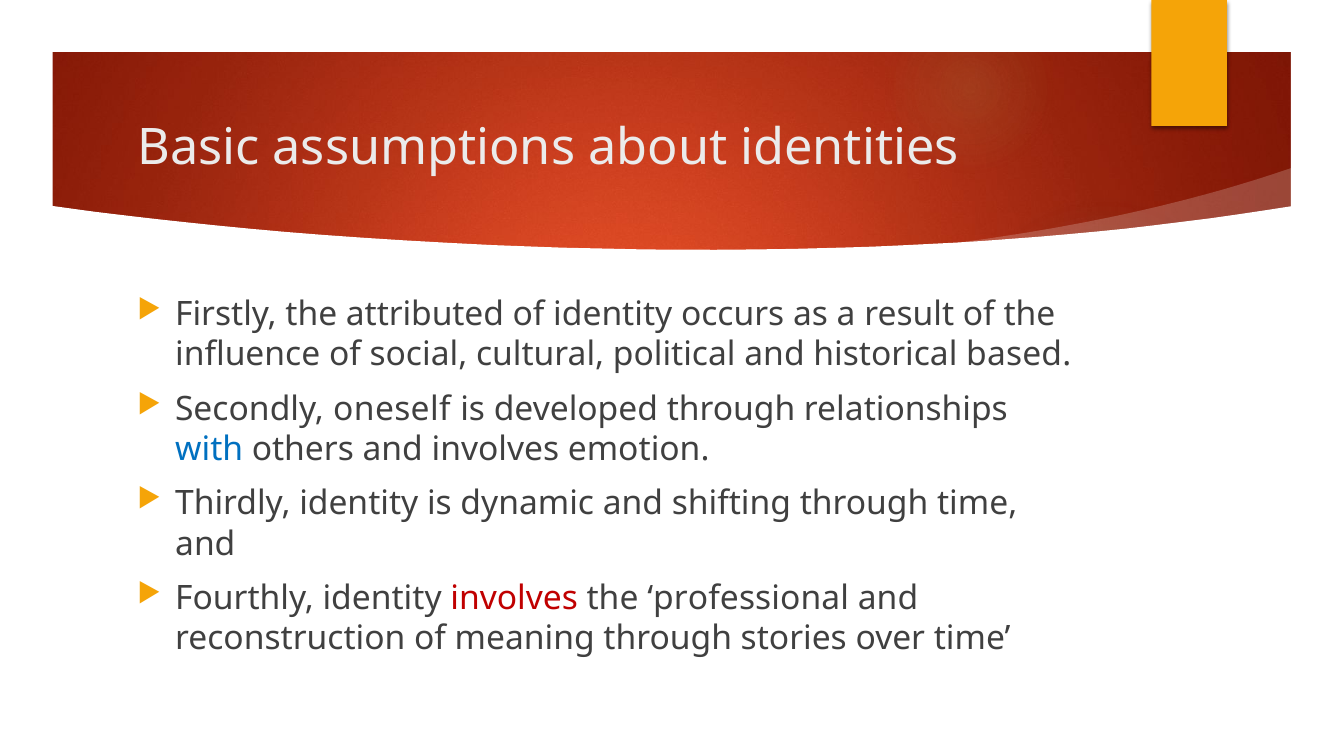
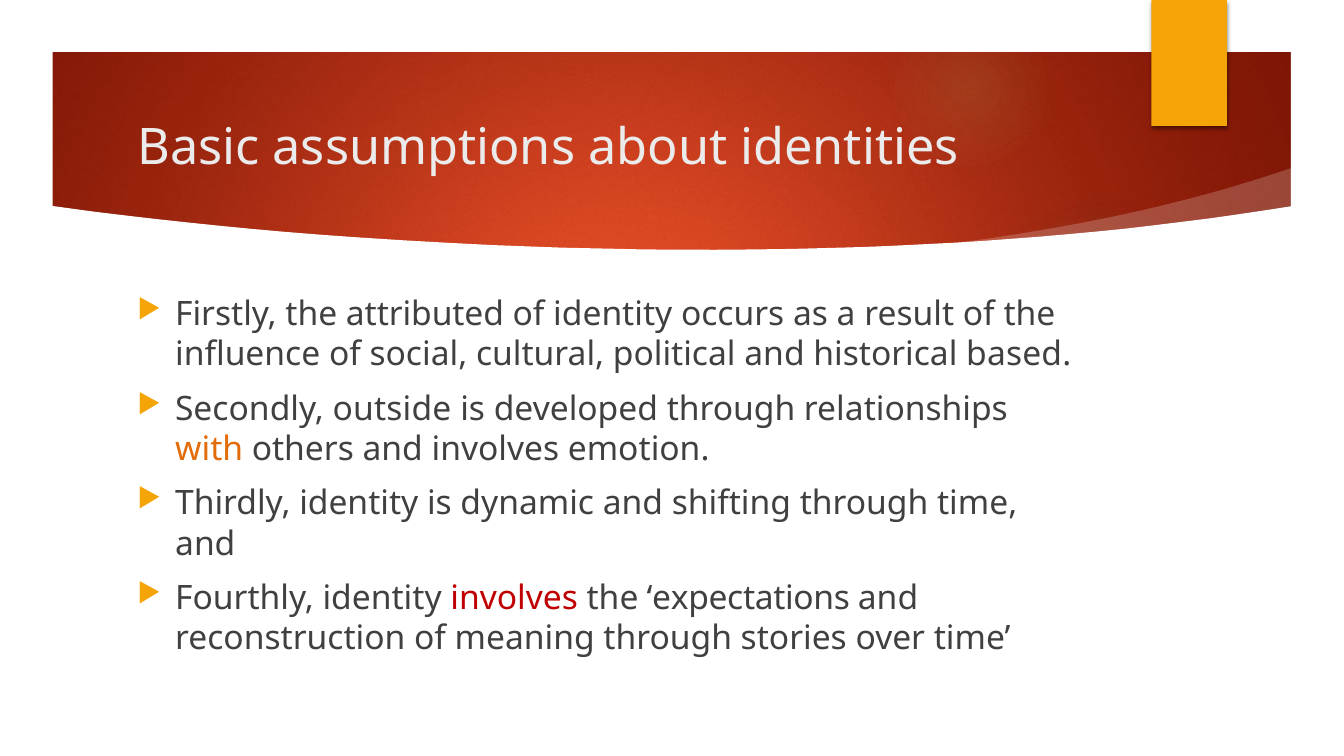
oneself: oneself -> outside
with colour: blue -> orange
professional: professional -> expectations
